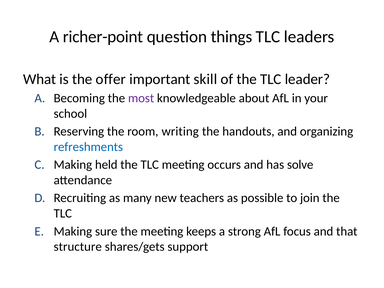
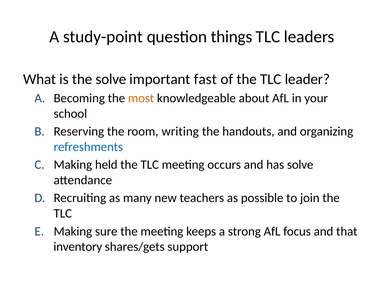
richer-point: richer-point -> study-point
the offer: offer -> solve
skill: skill -> fast
most colour: purple -> orange
structure: structure -> inventory
